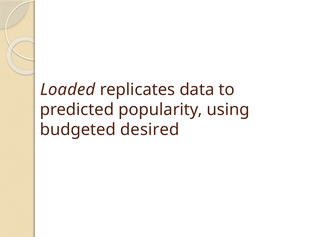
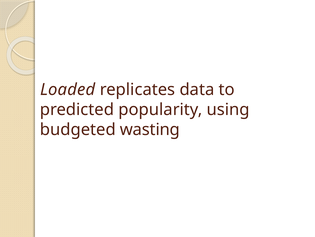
desired: desired -> wasting
